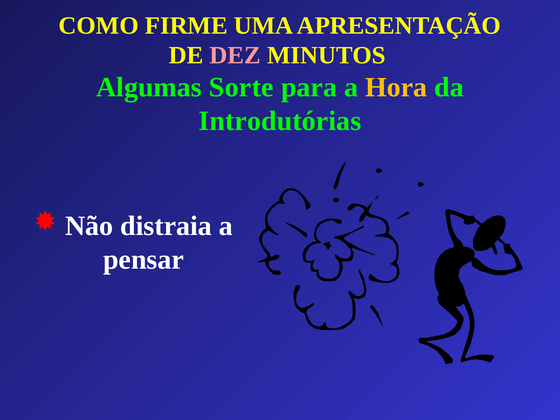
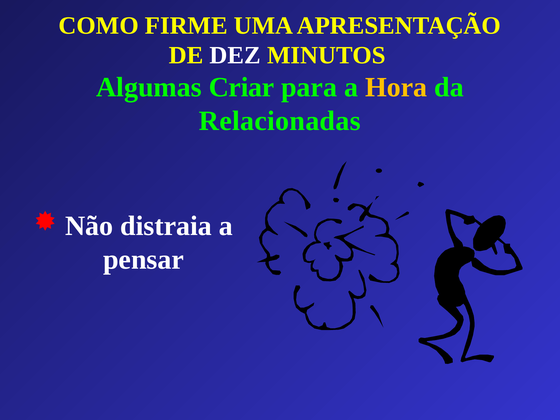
DEZ colour: pink -> white
Sorte: Sorte -> Criar
Introdutórias: Introdutórias -> Relacionadas
